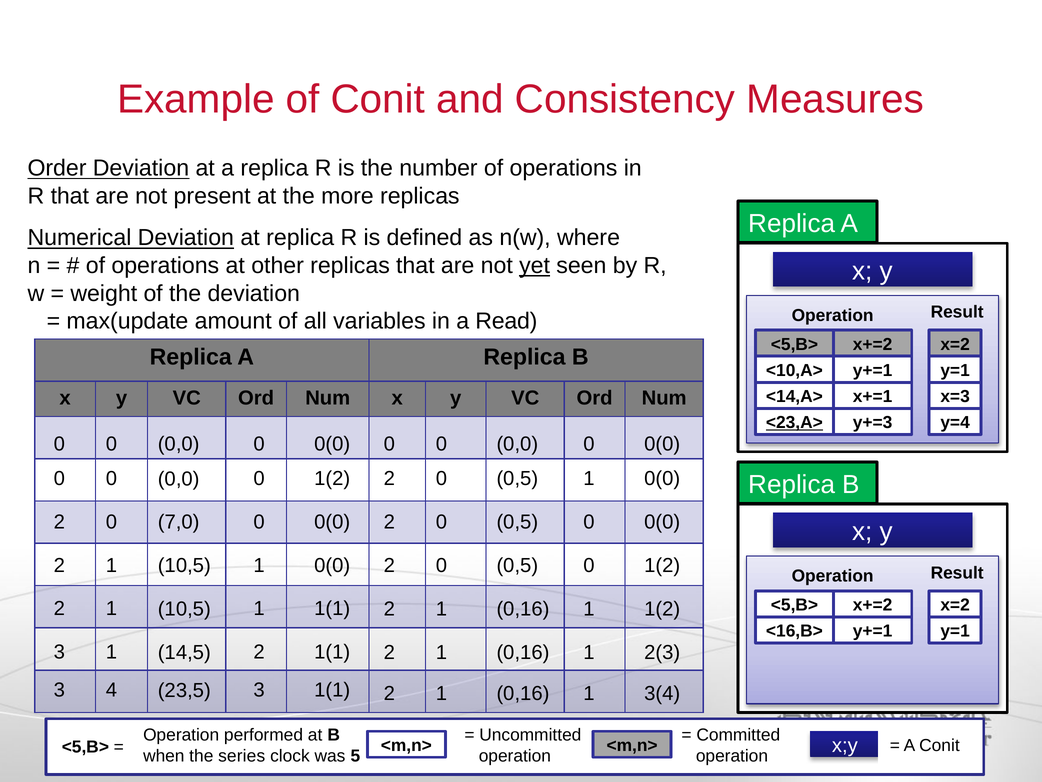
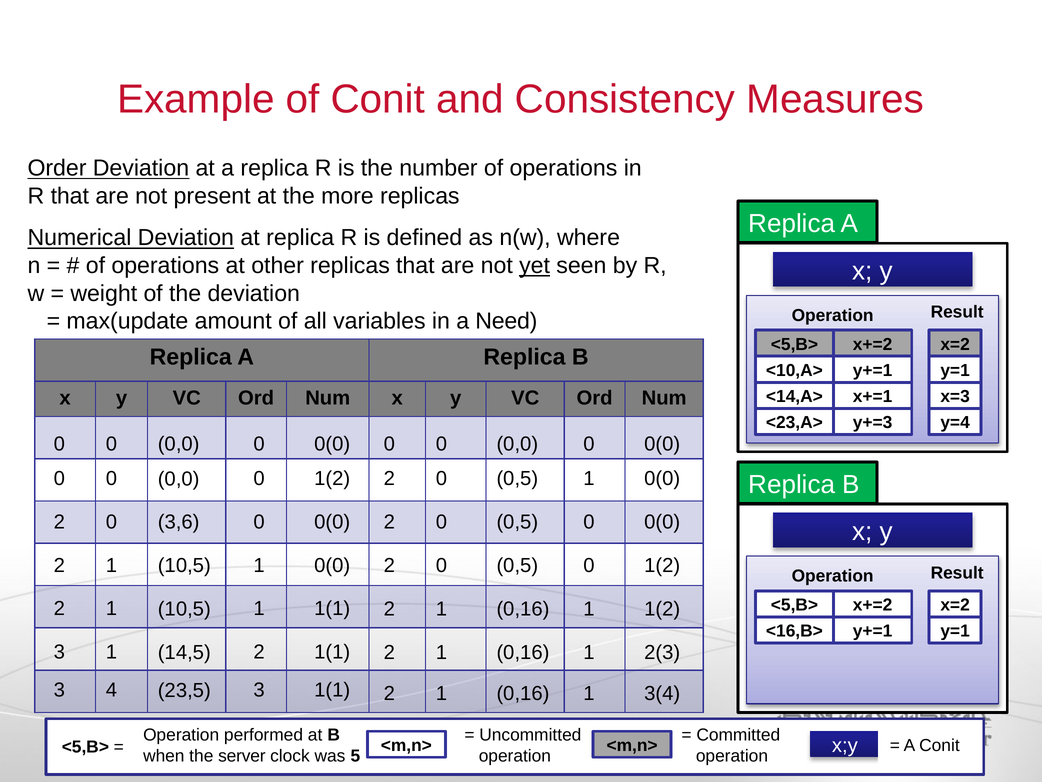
Read: Read -> Need
<23,A> underline: present -> none
7,0: 7,0 -> 3,6
series: series -> server
